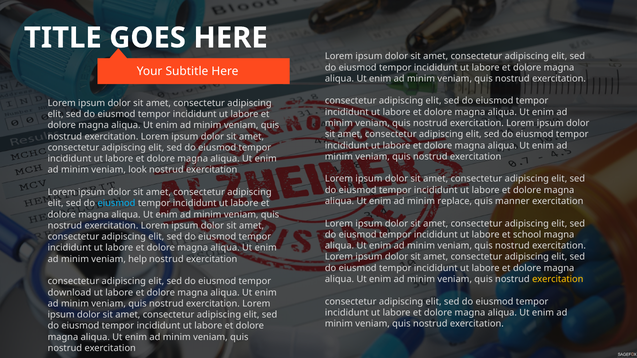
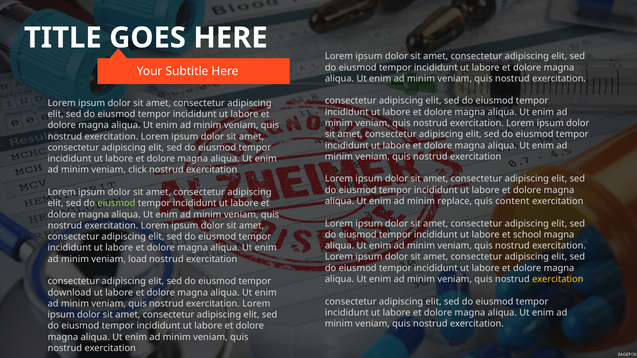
look: look -> click
manner: manner -> content
eiusmod at (116, 204) colour: light blue -> light green
help: help -> load
